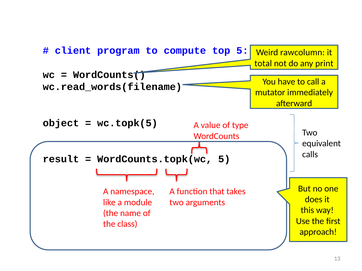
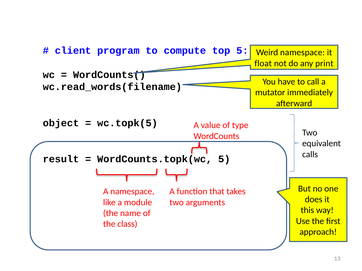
Weird rawcolumn: rawcolumn -> namespace
total: total -> float
